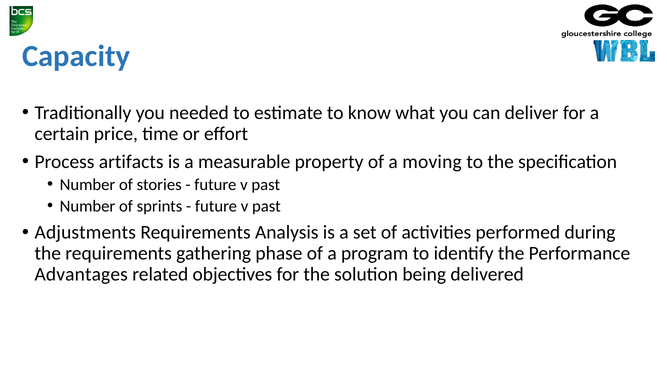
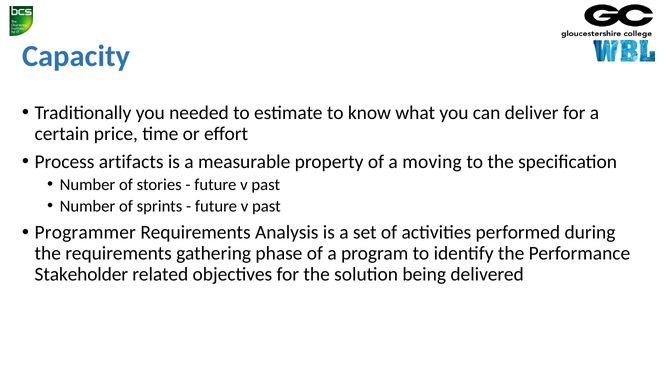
Adjustments: Adjustments -> Programmer
Advantages: Advantages -> Stakeholder
